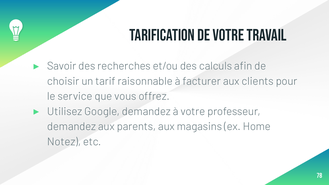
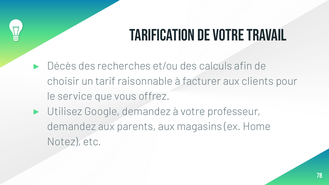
Savoir: Savoir -> Décès
